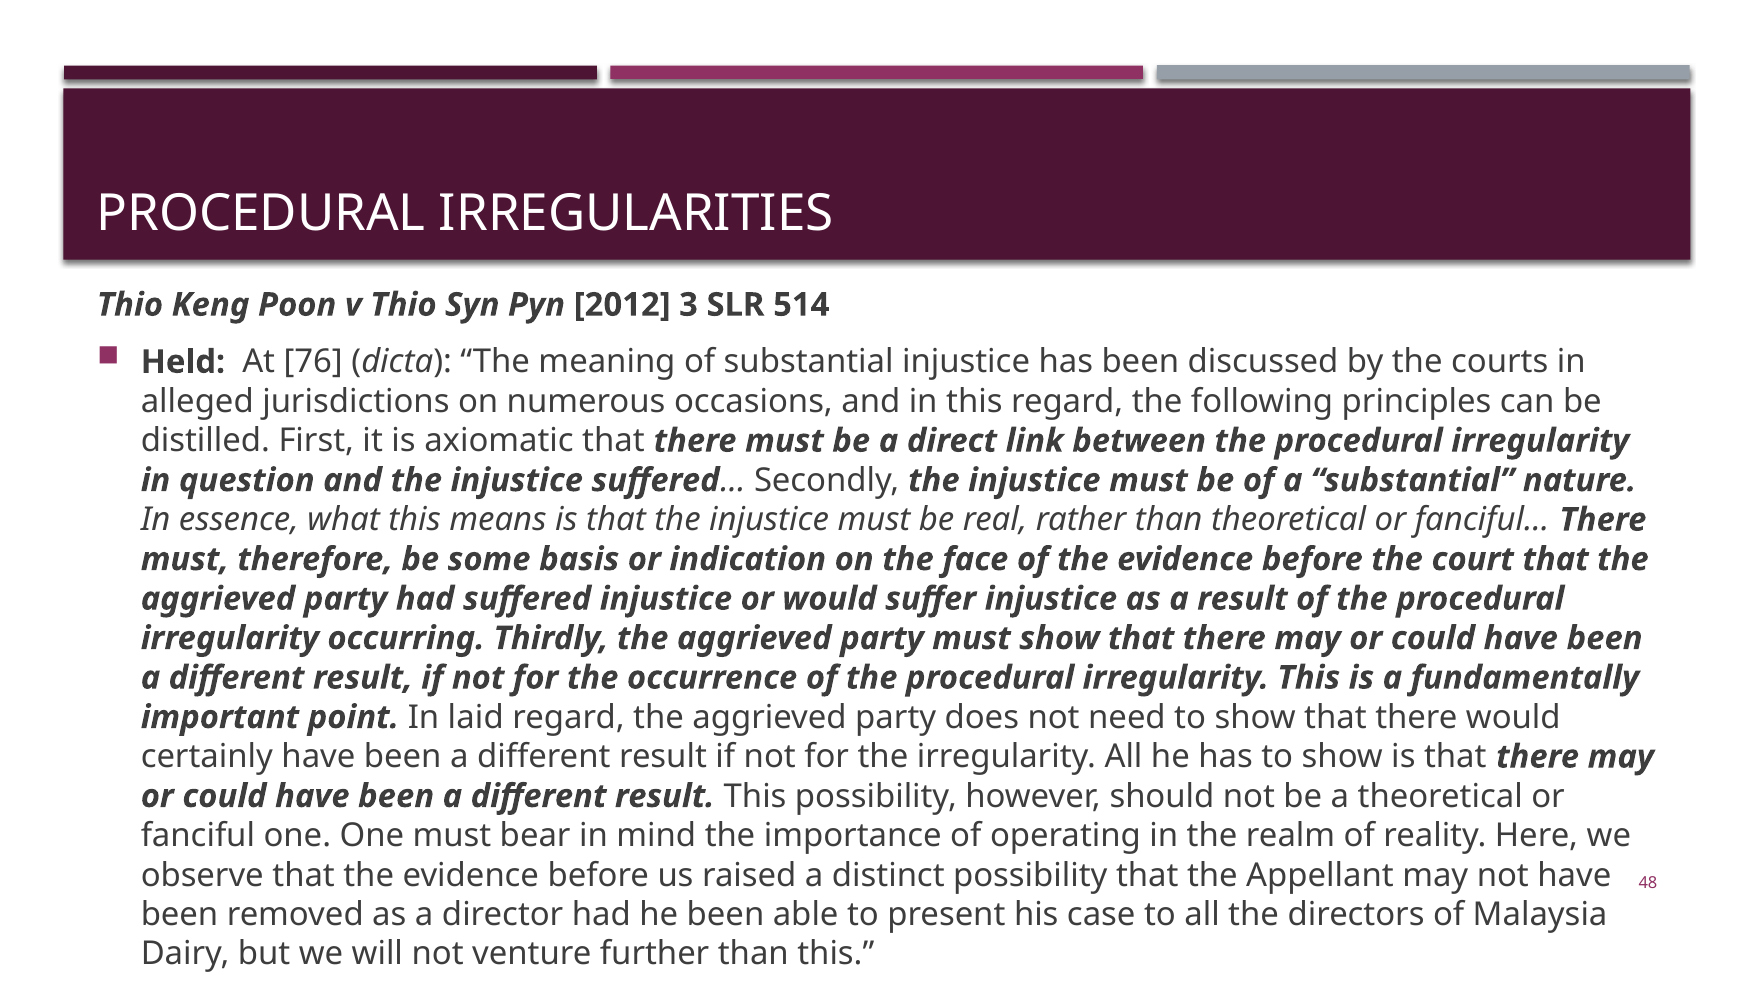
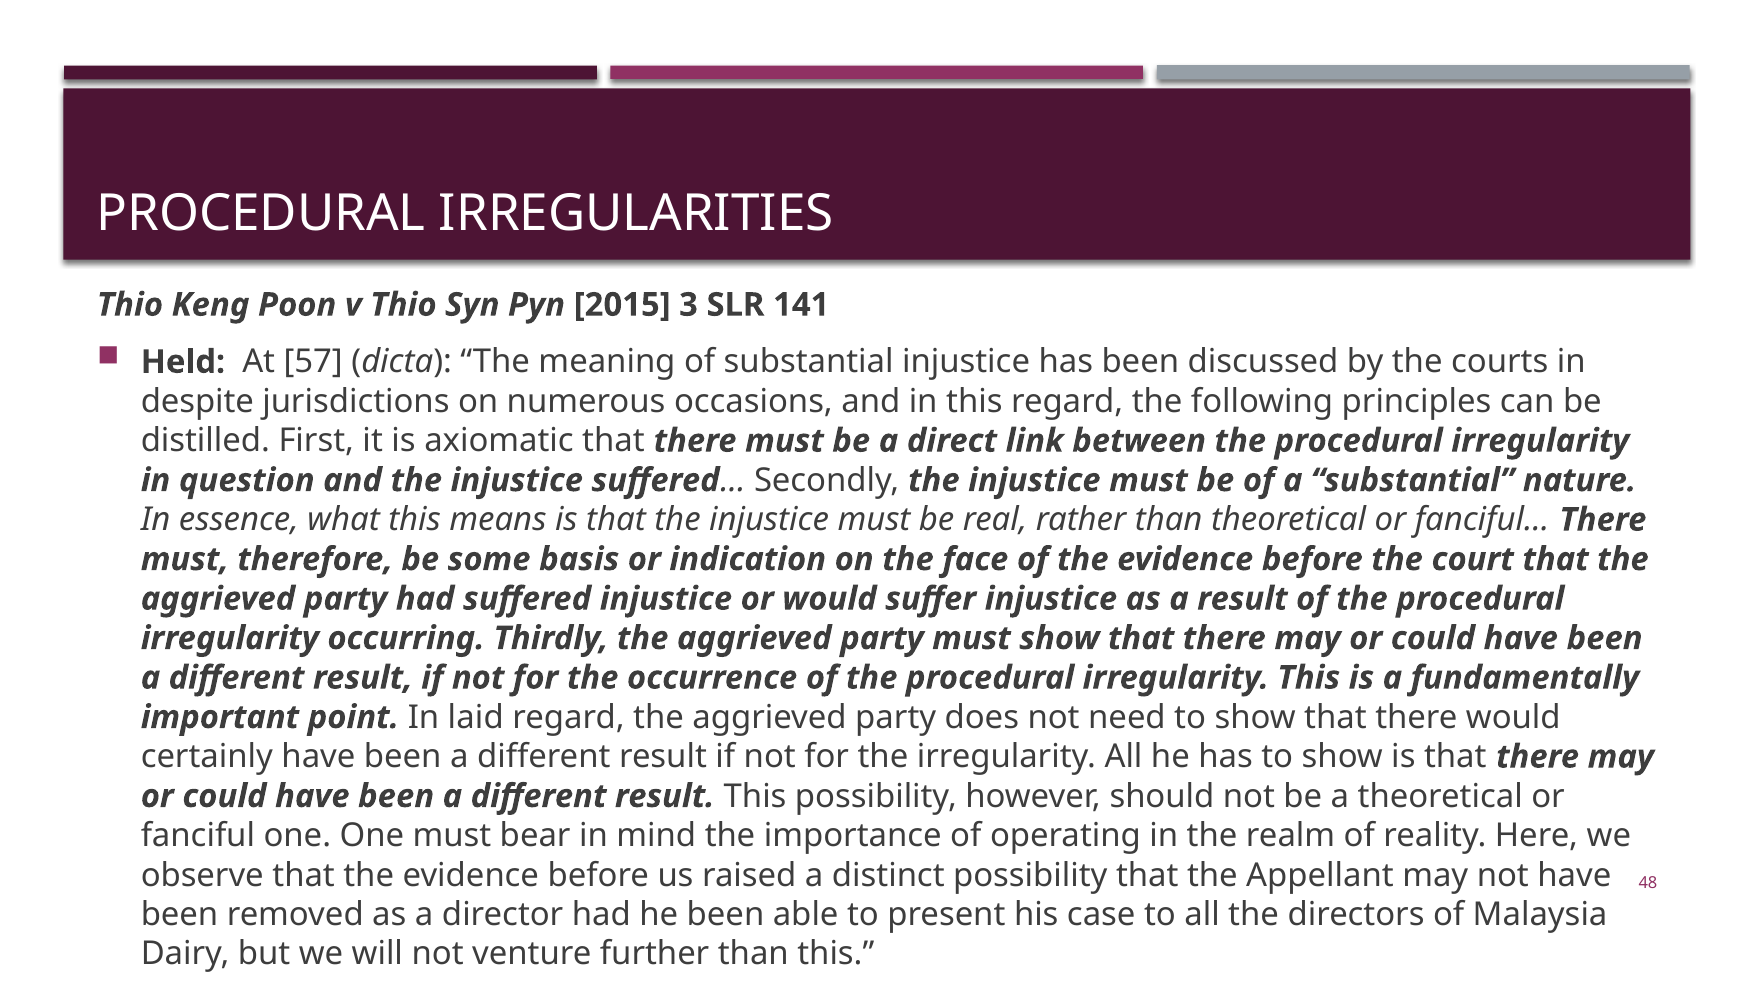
2012: 2012 -> 2015
514: 514 -> 141
76: 76 -> 57
alleged: alleged -> despite
